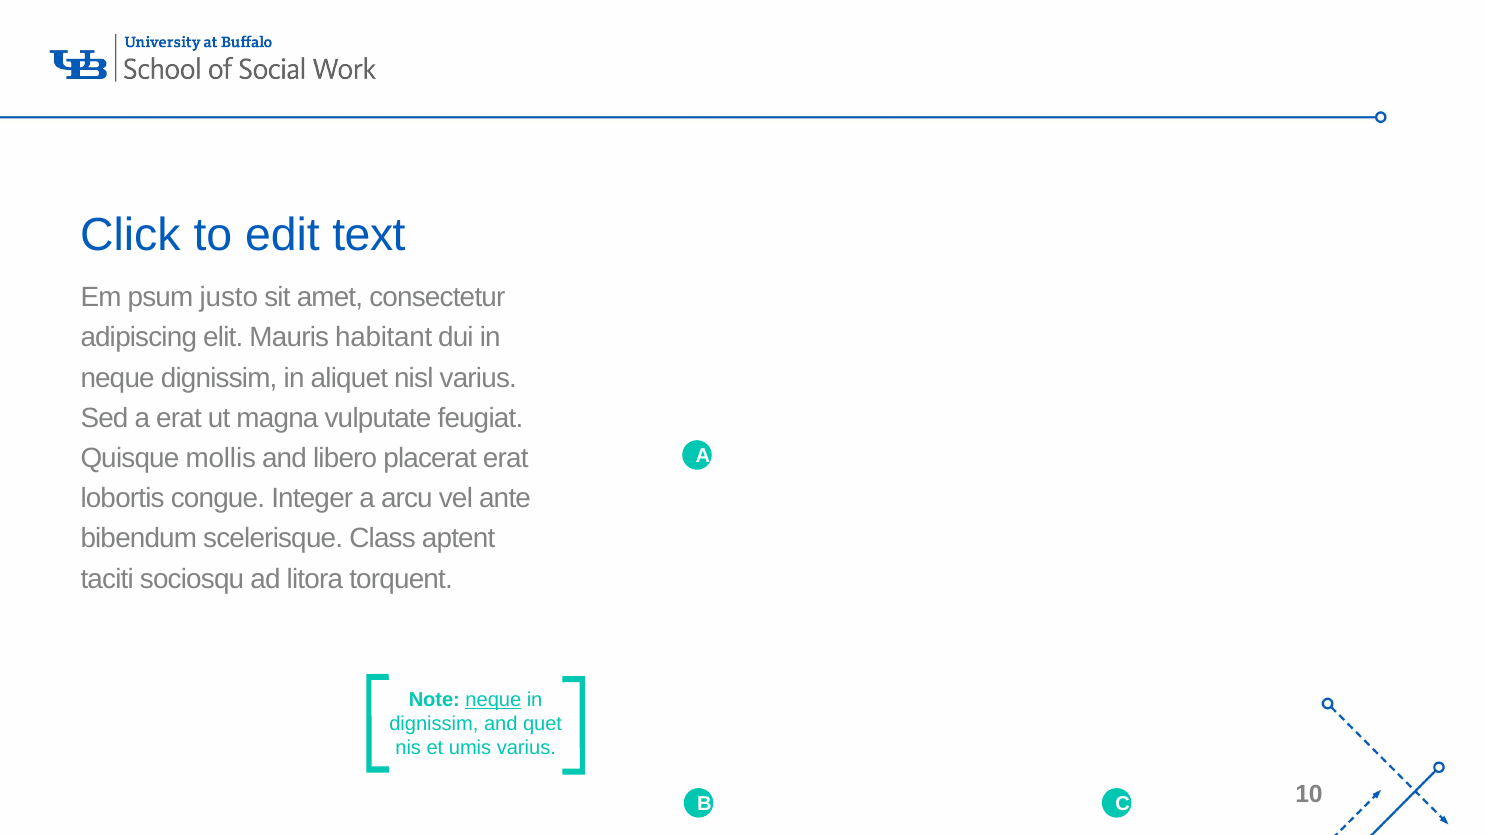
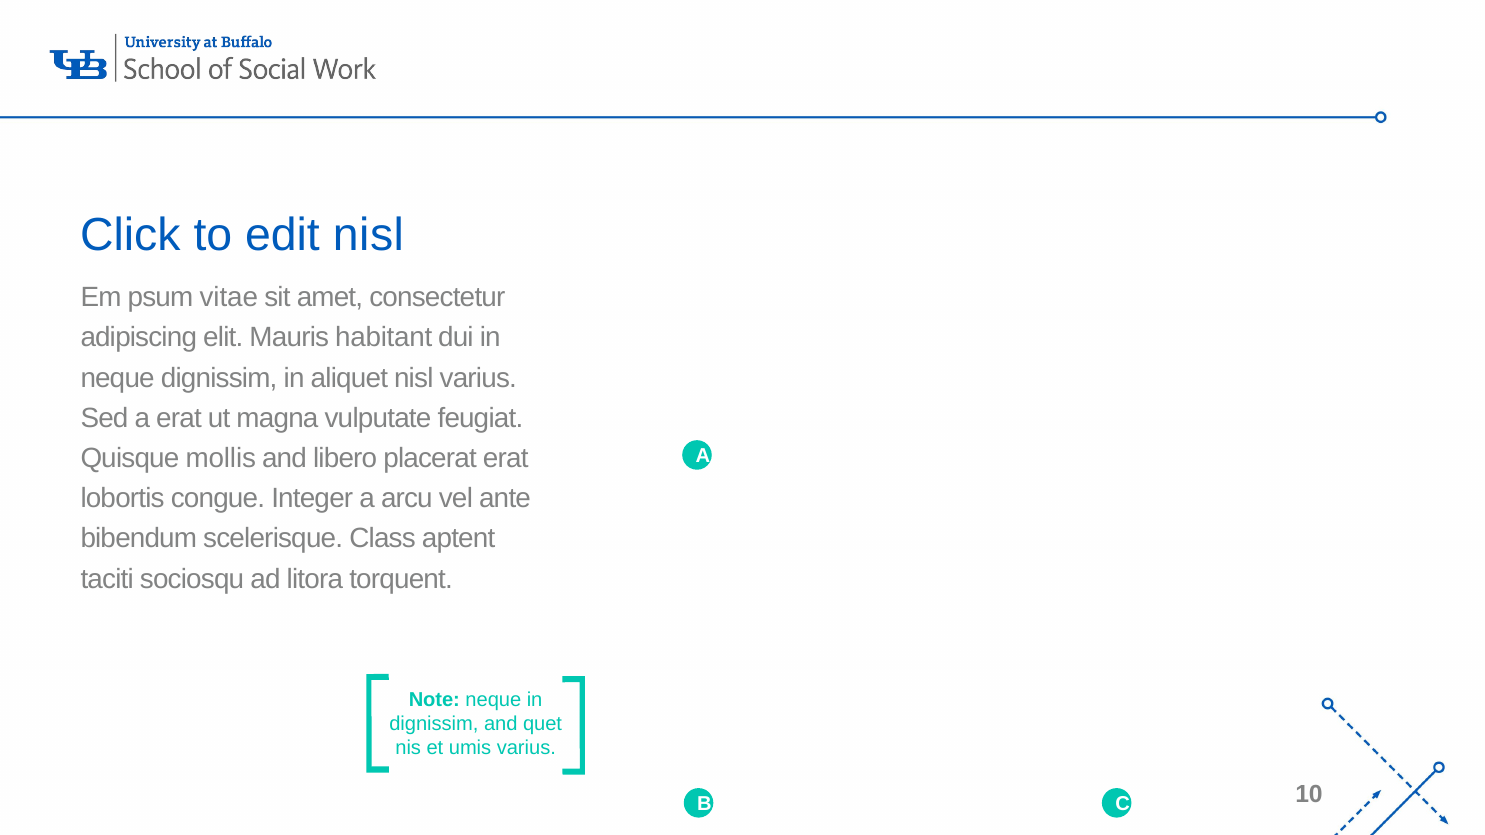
edit text: text -> nisl
justo: justo -> vitae
neque at (493, 700) underline: present -> none
